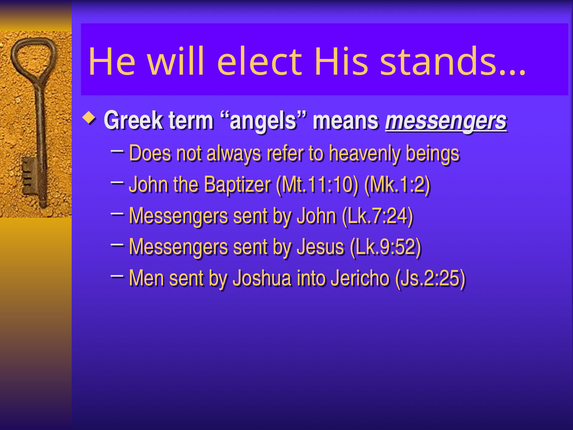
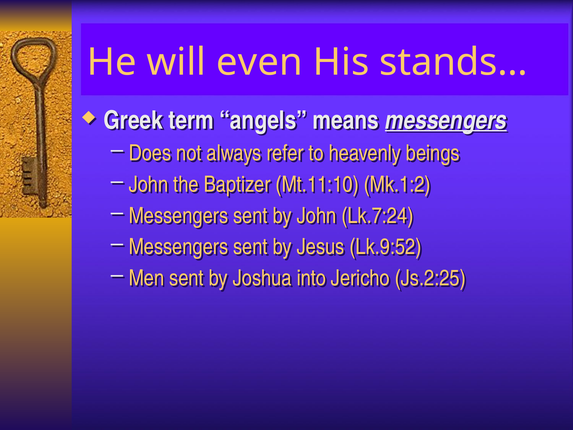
elect: elect -> even
